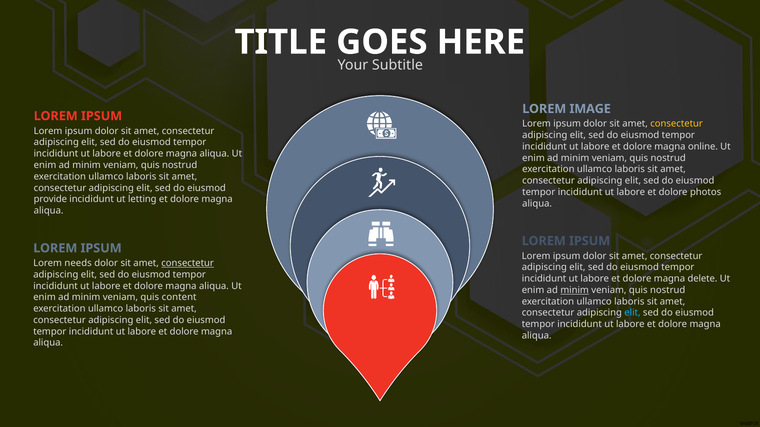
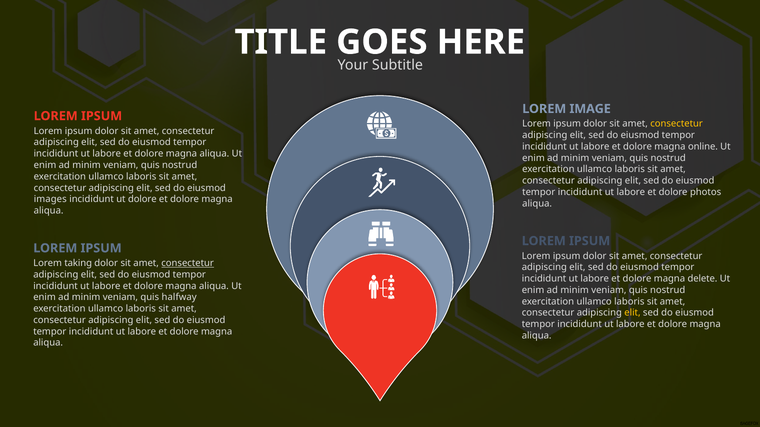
provide: provide -> images
ut letting: letting -> dolore
needs: needs -> taking
minim at (575, 290) underline: present -> none
content: content -> halfway
elit at (632, 313) colour: light blue -> yellow
